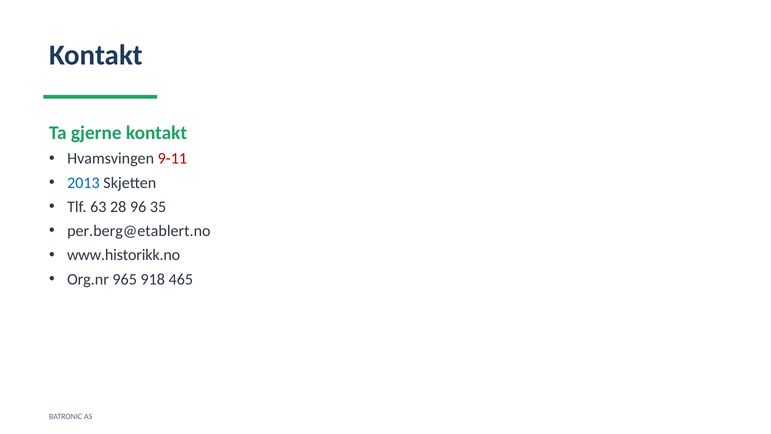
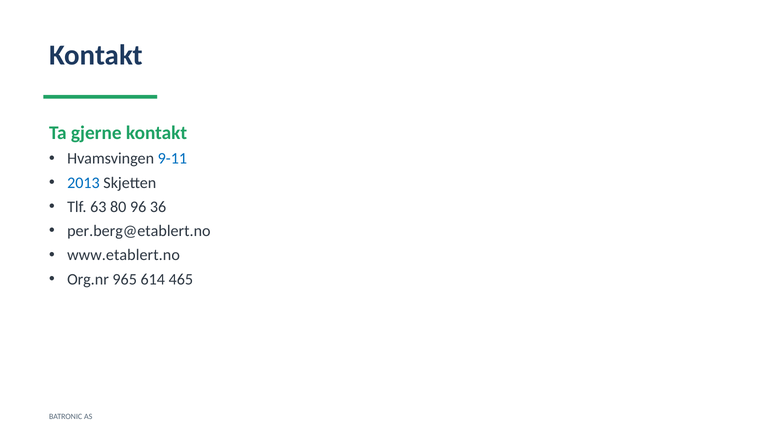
9-11 colour: red -> blue
28: 28 -> 80
35: 35 -> 36
www.historikk.no: www.historikk.no -> www.etablert.no
918: 918 -> 614
